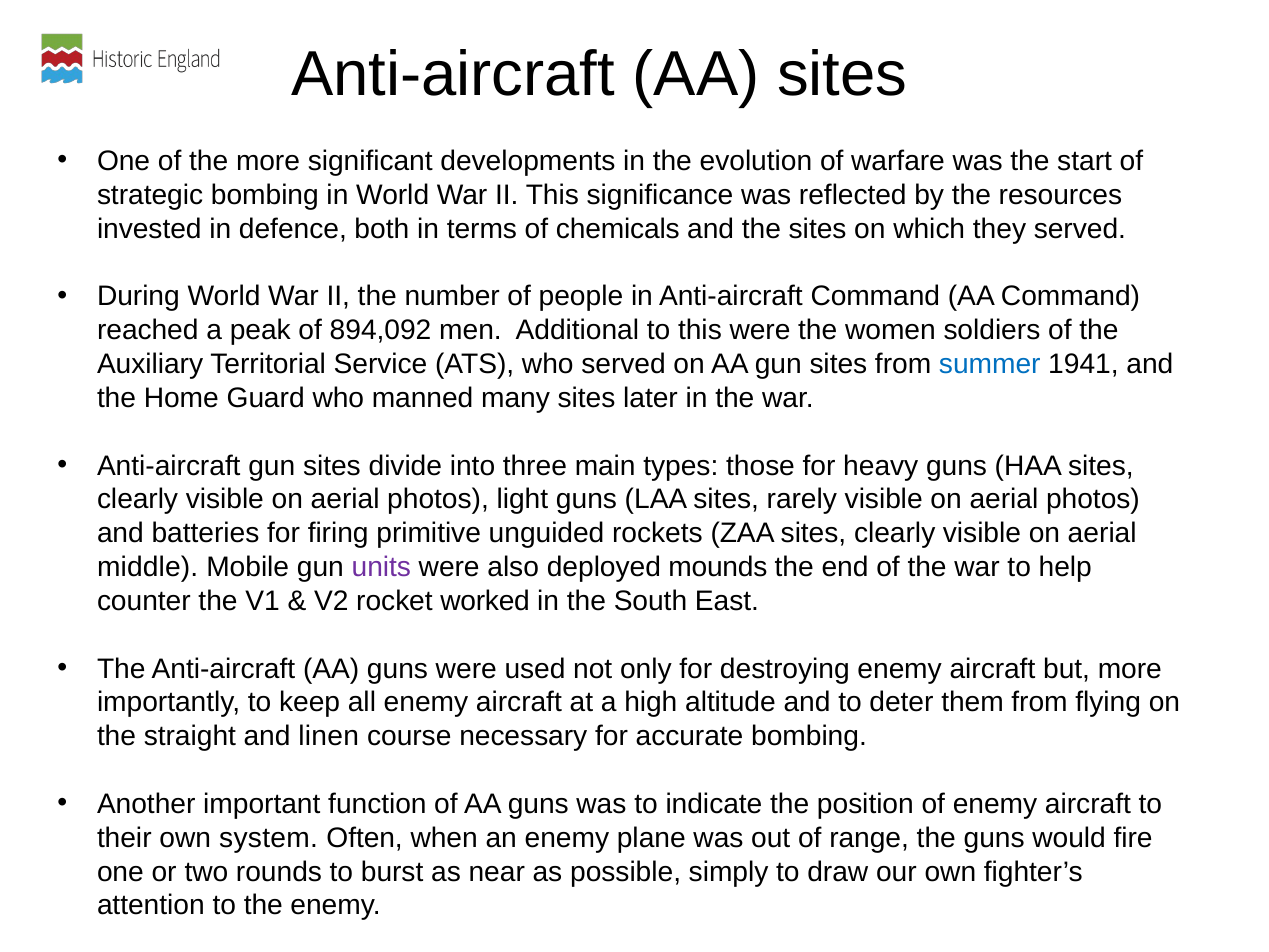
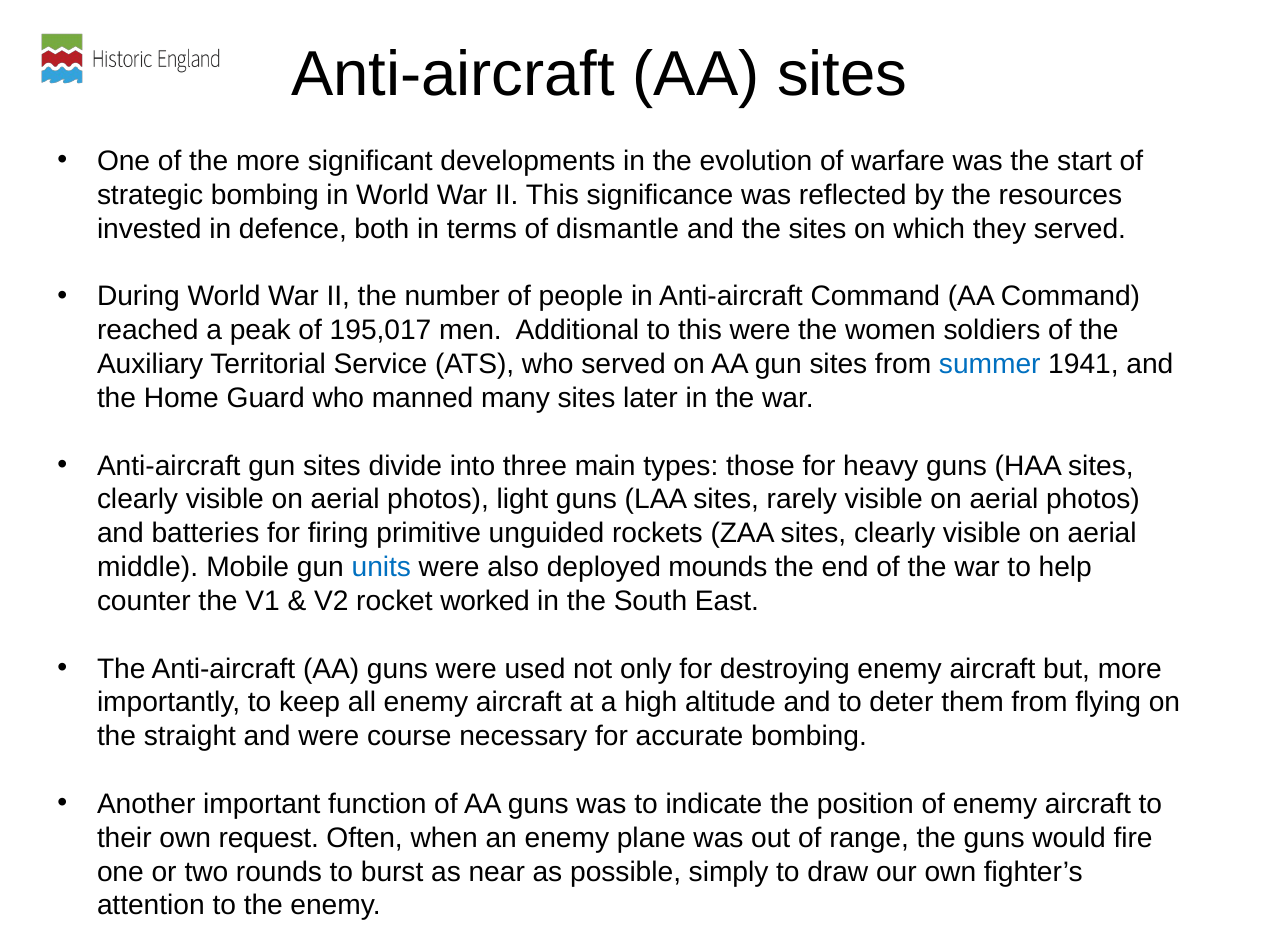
chemicals: chemicals -> dismantle
894,092: 894,092 -> 195,017
units colour: purple -> blue
and linen: linen -> were
system: system -> request
